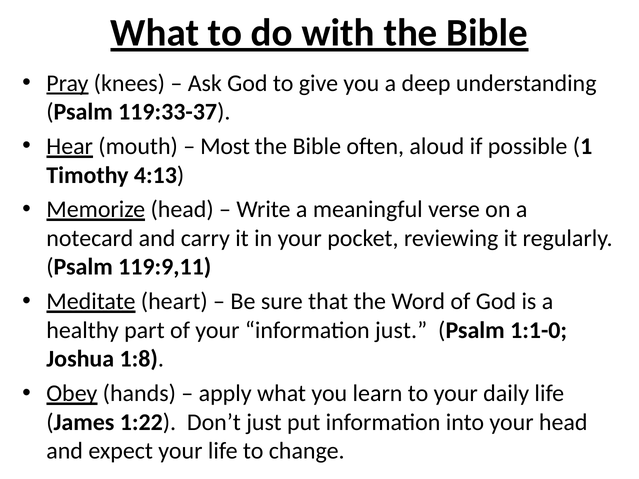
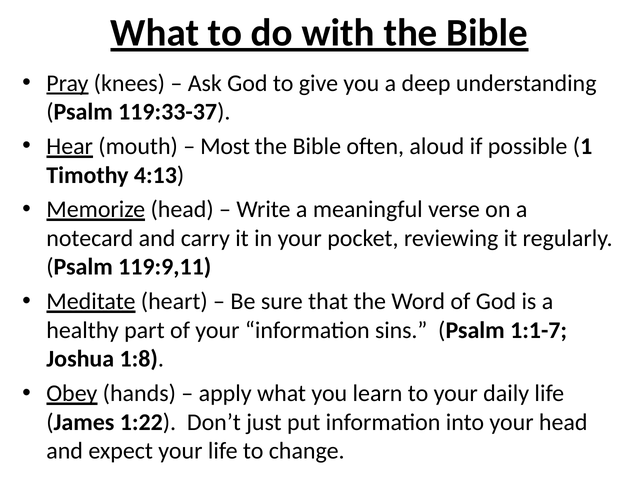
information just: just -> sins
1:1-0: 1:1-0 -> 1:1-7
